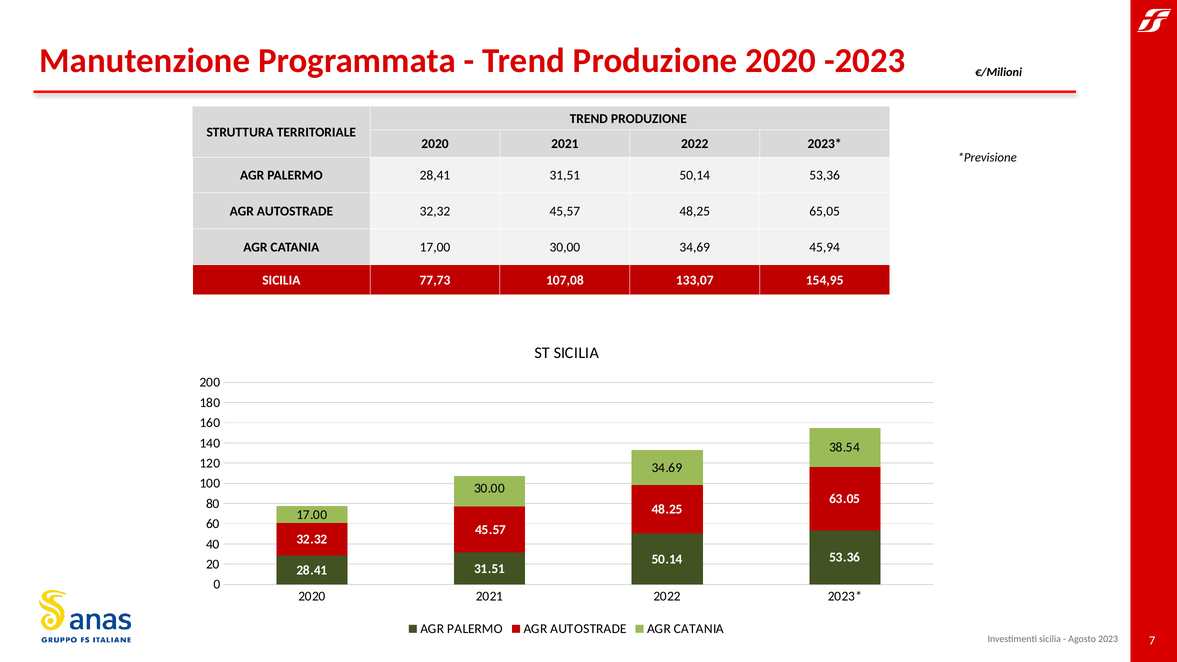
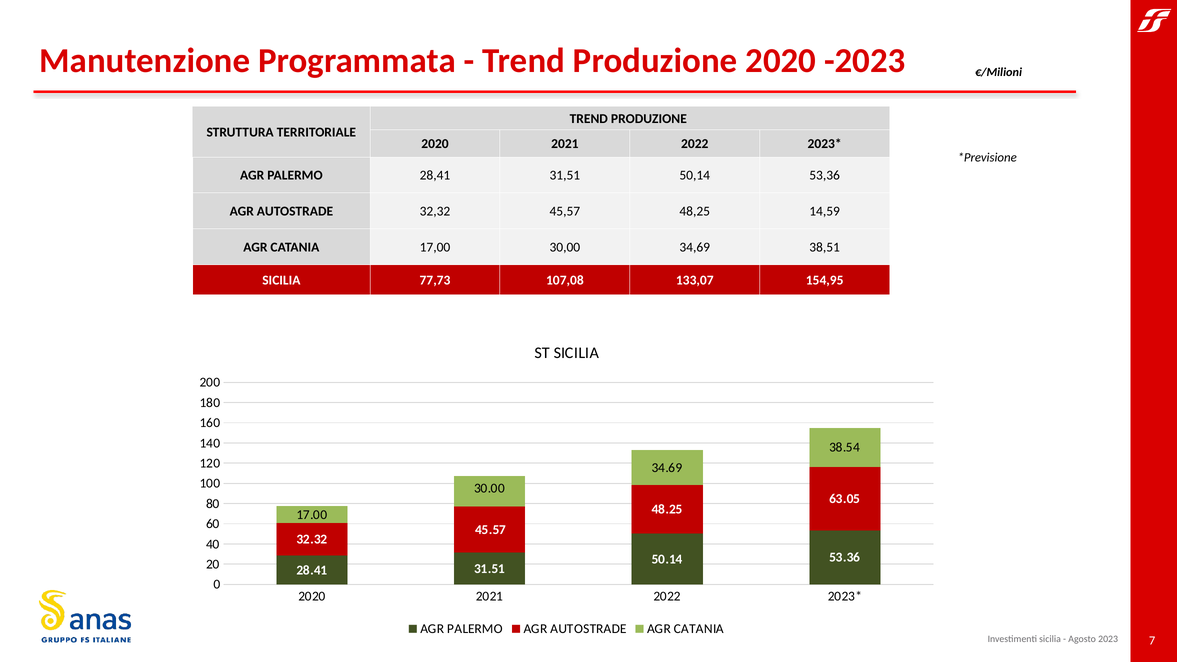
65,05: 65,05 -> 14,59
45,94: 45,94 -> 38,51
